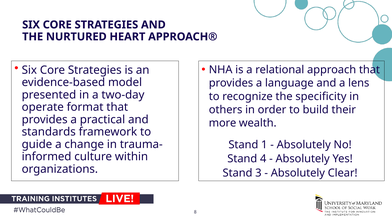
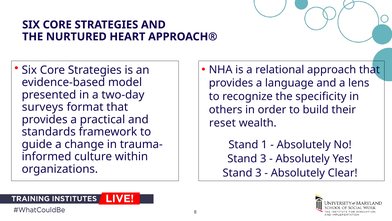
operate: operate -> surveys
more: more -> reset
4 at (263, 158): 4 -> 3
